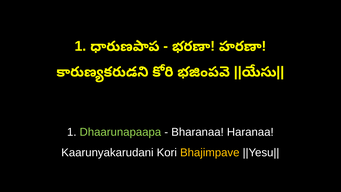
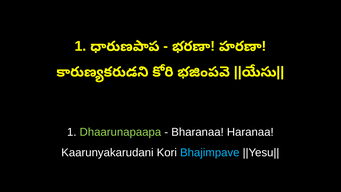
Bhajimpave colour: yellow -> light blue
